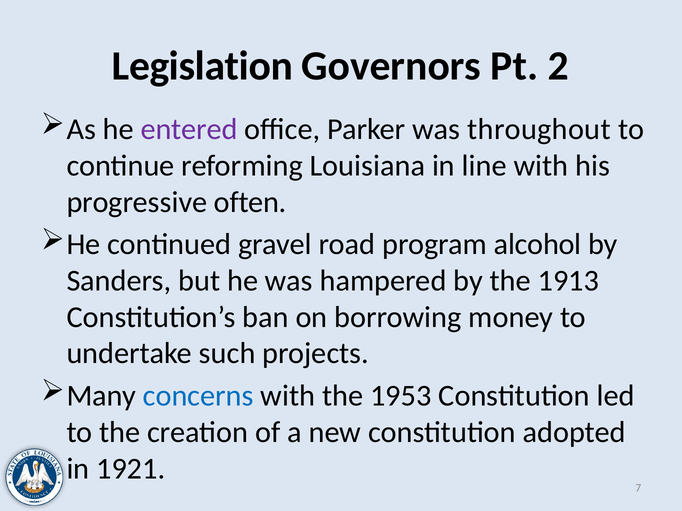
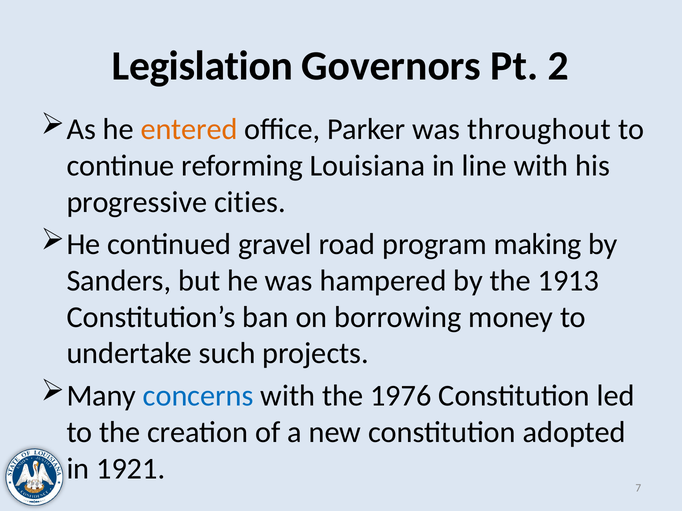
entered colour: purple -> orange
often: often -> cities
alcohol: alcohol -> making
1953: 1953 -> 1976
